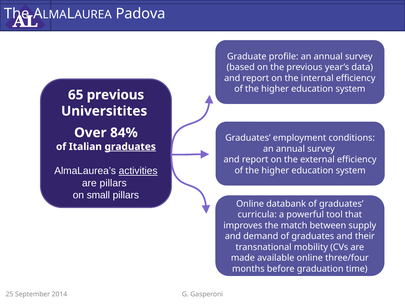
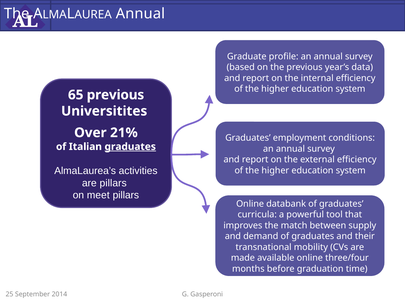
Padova at (141, 14): Padova -> Annual
84%: 84% -> 21%
activities underline: present -> none
small: small -> meet
